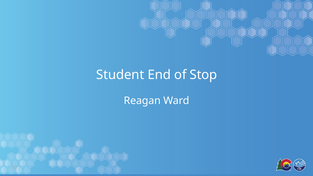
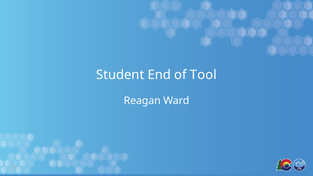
Stop: Stop -> Tool
